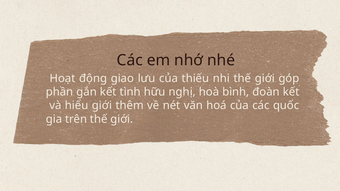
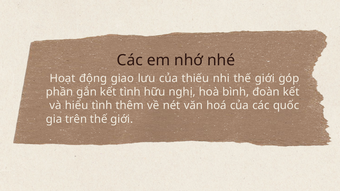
hiểu giới: giới -> tình
